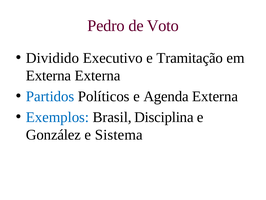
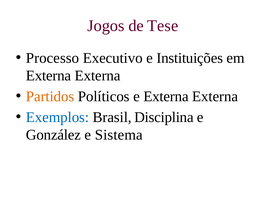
Pedro: Pedro -> Jogos
Voto: Voto -> Tese
Dividido: Dividido -> Processo
Tramitação: Tramitação -> Instituições
Partidos colour: blue -> orange
e Agenda: Agenda -> Externa
